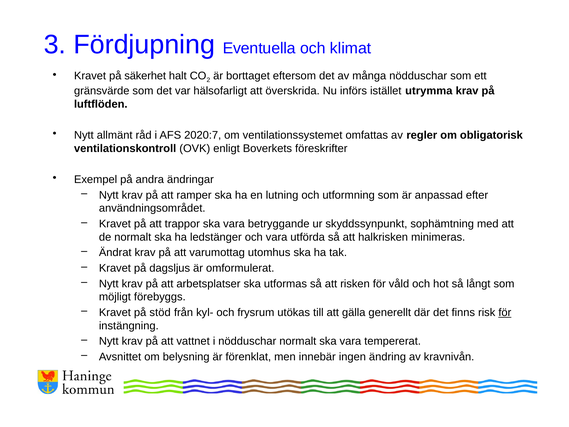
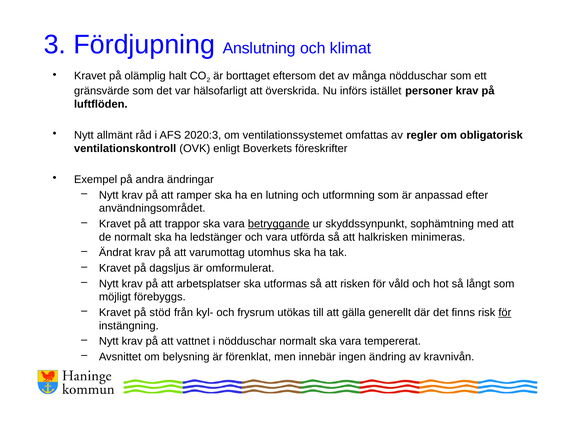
Eventuella: Eventuella -> Anslutning
säkerhet: säkerhet -> olämplig
utrymma: utrymma -> personer
2020:7: 2020:7 -> 2020:3
betryggande underline: none -> present
